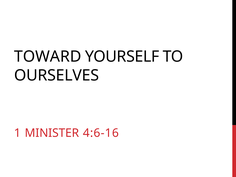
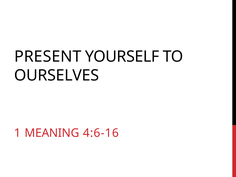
TOWARD: TOWARD -> PRESENT
MINISTER: MINISTER -> MEANING
